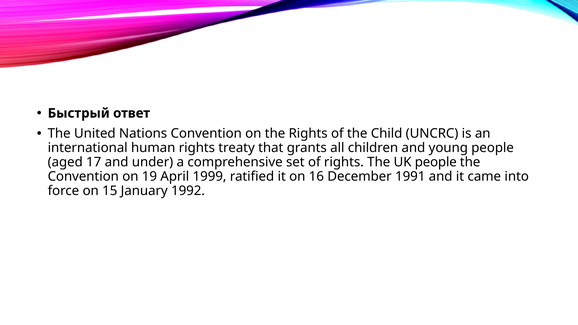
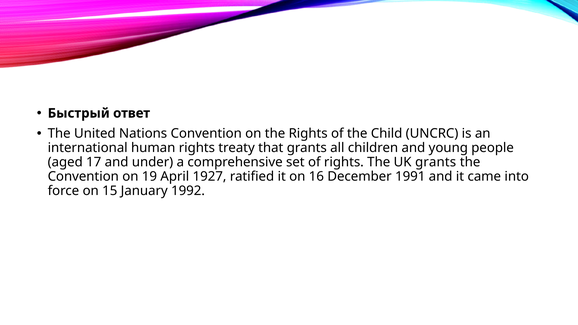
UK people: people -> grants
1999: 1999 -> 1927
